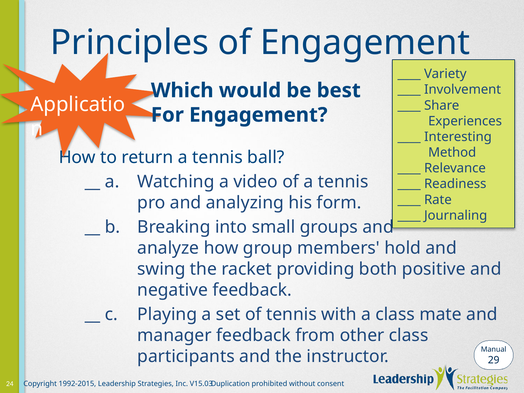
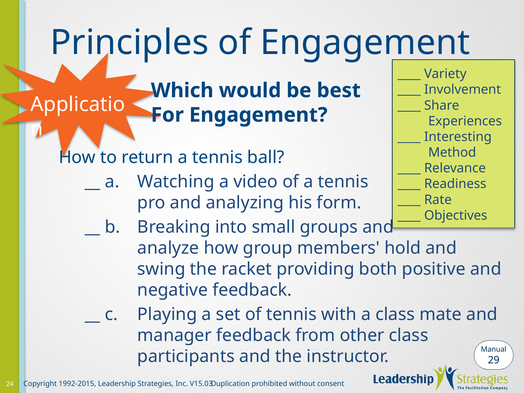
Journaling: Journaling -> Objectives
